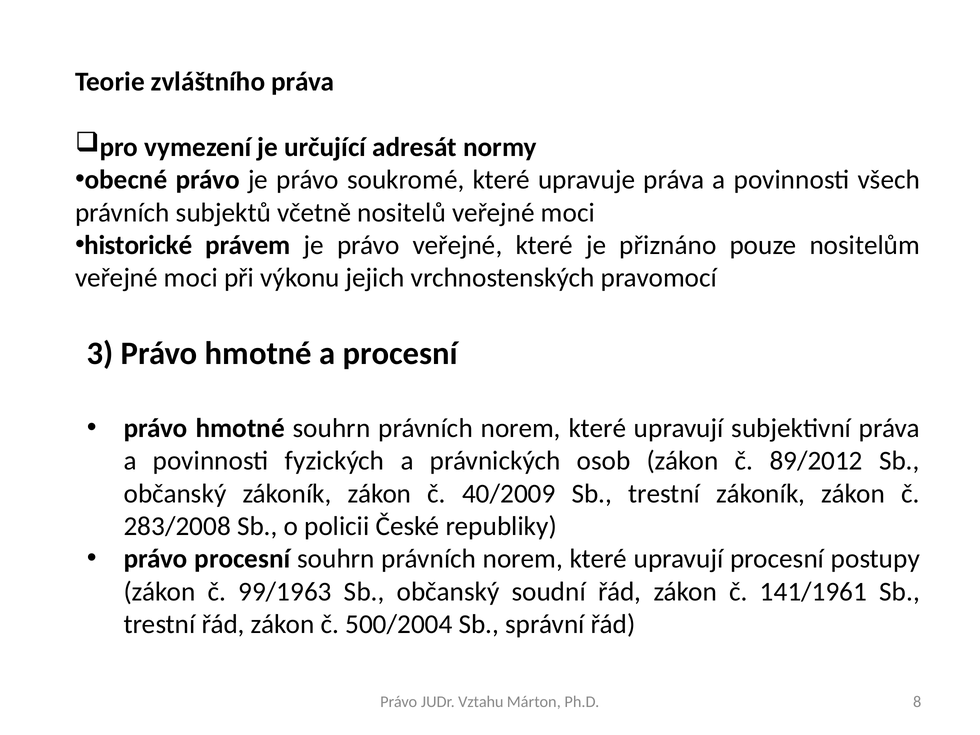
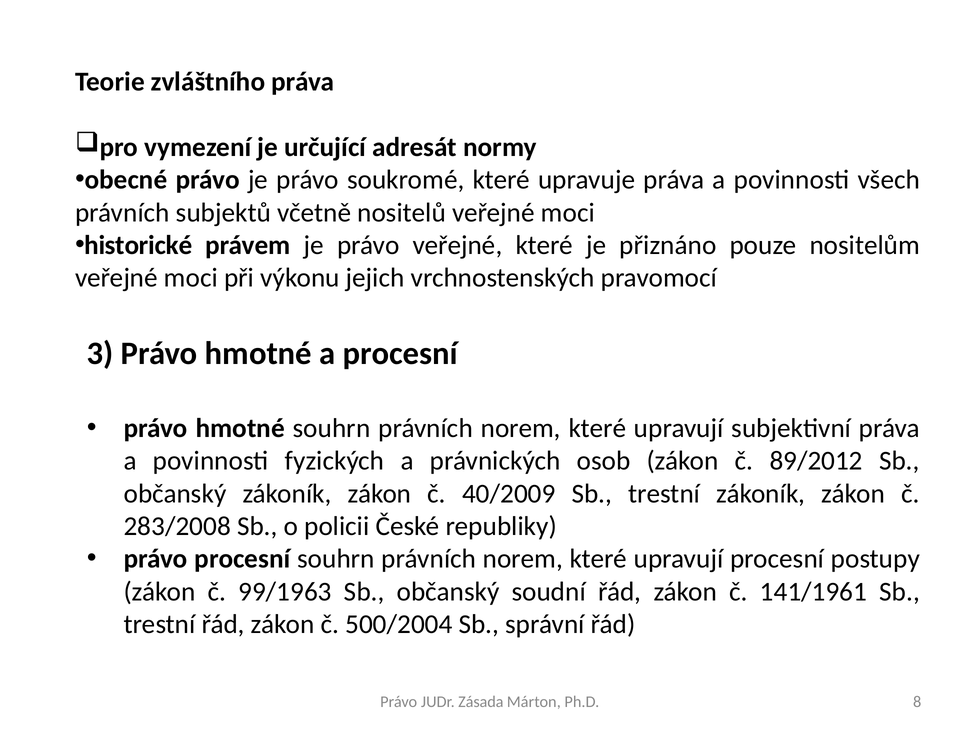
Vztahu: Vztahu -> Zásada
